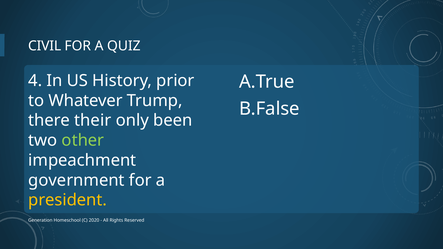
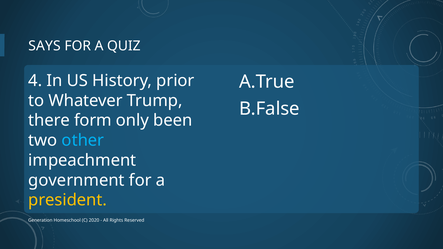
CIVIL: CIVIL -> SAYS
their: their -> form
other colour: light green -> light blue
